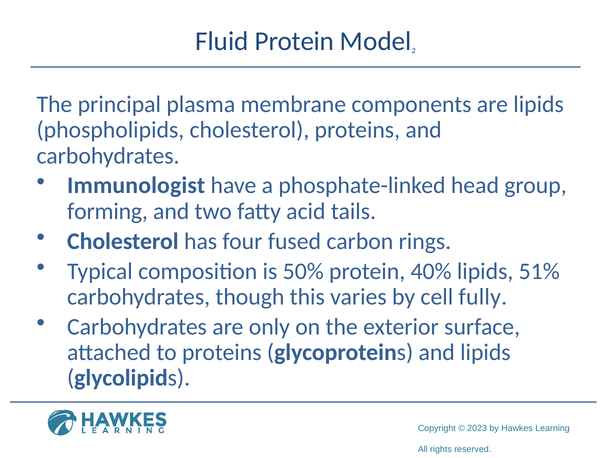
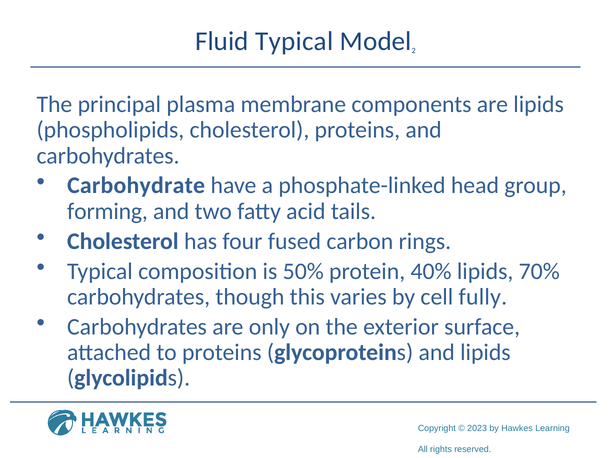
Fluid Protein: Protein -> Typical
Immunologist: Immunologist -> Carbohydrate
51%: 51% -> 70%
